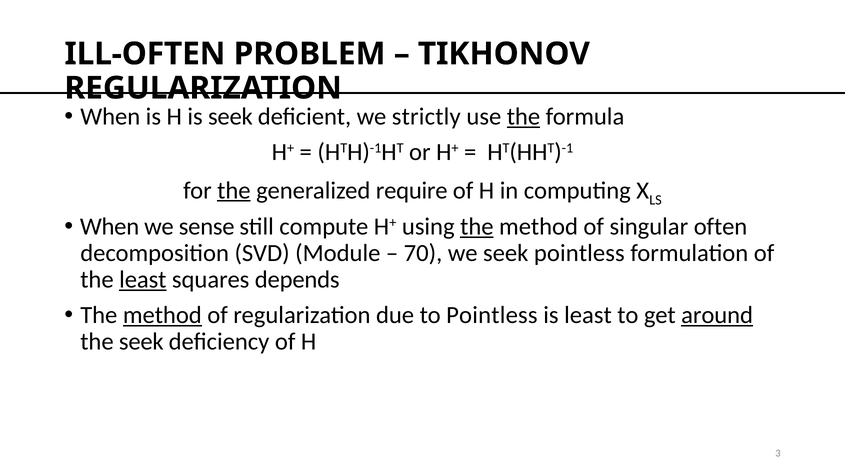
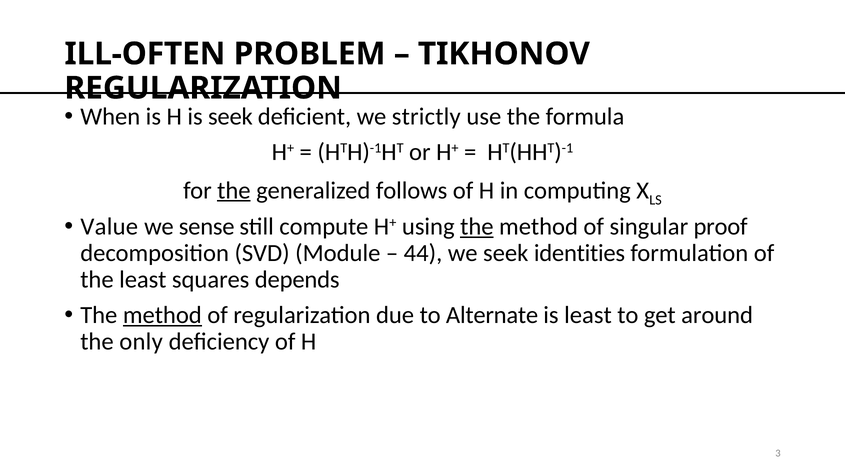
the at (523, 117) underline: present -> none
require: require -> follows
When at (110, 227): When -> Value
often: often -> proof
70: 70 -> 44
seek pointless: pointless -> identities
least at (143, 280) underline: present -> none
to Pointless: Pointless -> Alternate
around underline: present -> none
the seek: seek -> only
